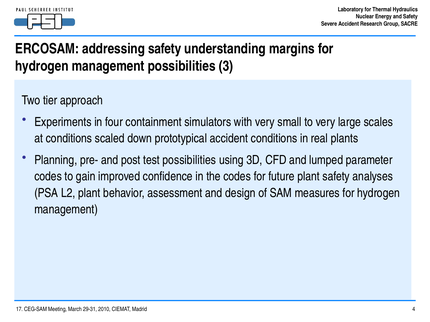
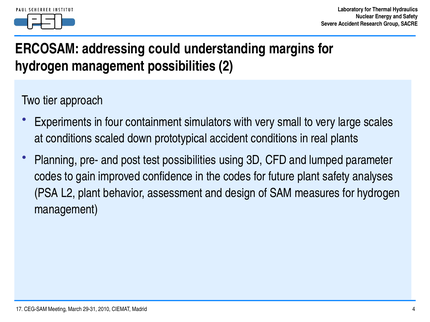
addressing safety: safety -> could
3: 3 -> 2
